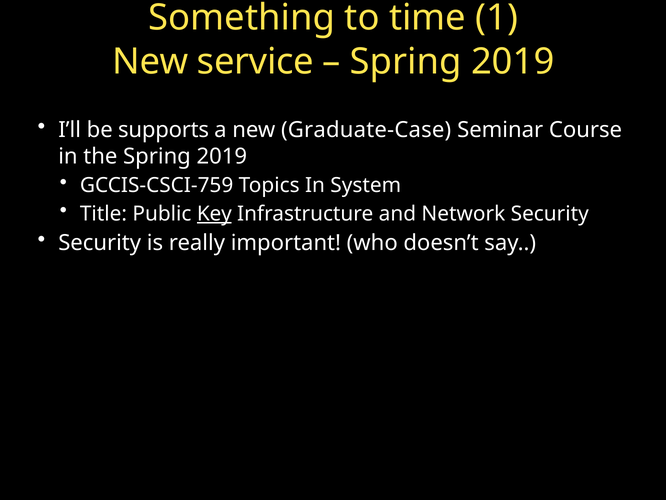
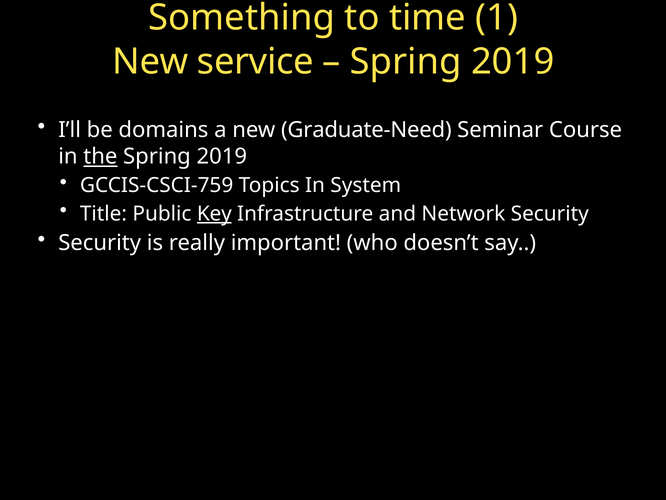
supports: supports -> domains
Graduate-Case: Graduate-Case -> Graduate-Need
the underline: none -> present
